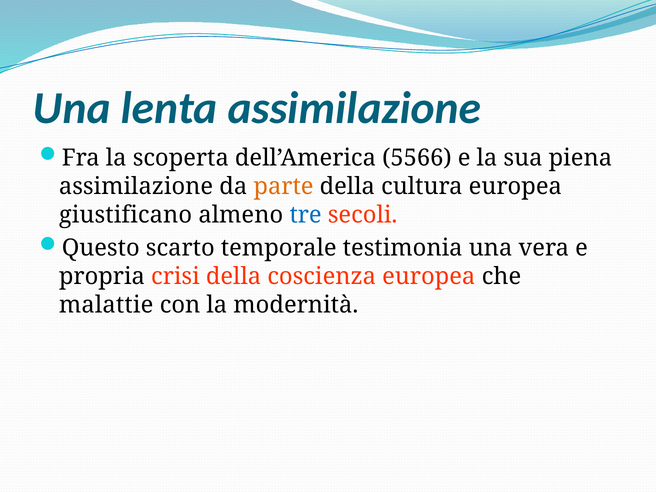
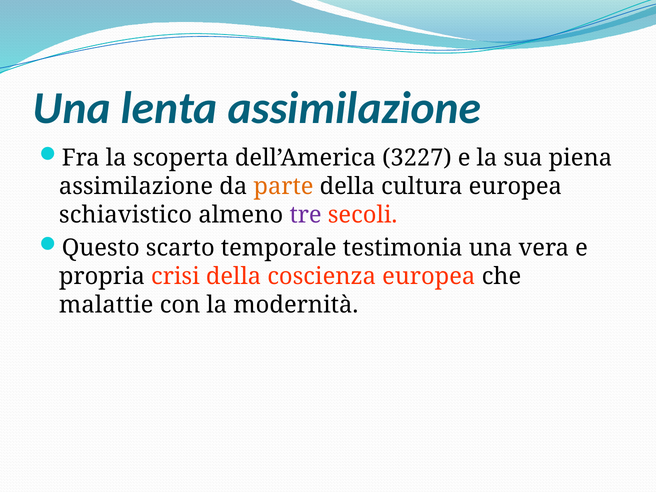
5566: 5566 -> 3227
giustificano: giustificano -> schiavistico
tre colour: blue -> purple
